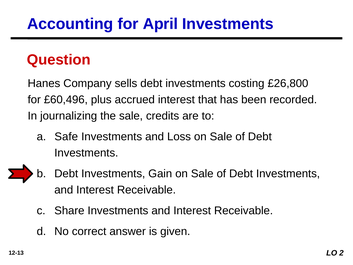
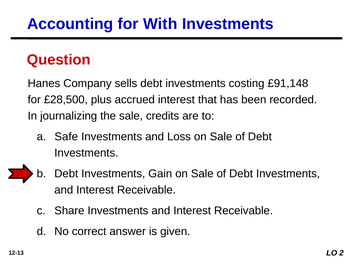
April: April -> With
£26,800: £26,800 -> £91,148
£60,496: £60,496 -> £28,500
